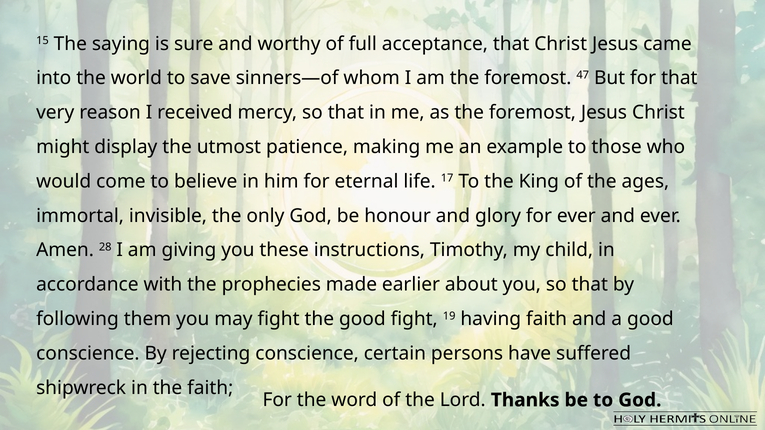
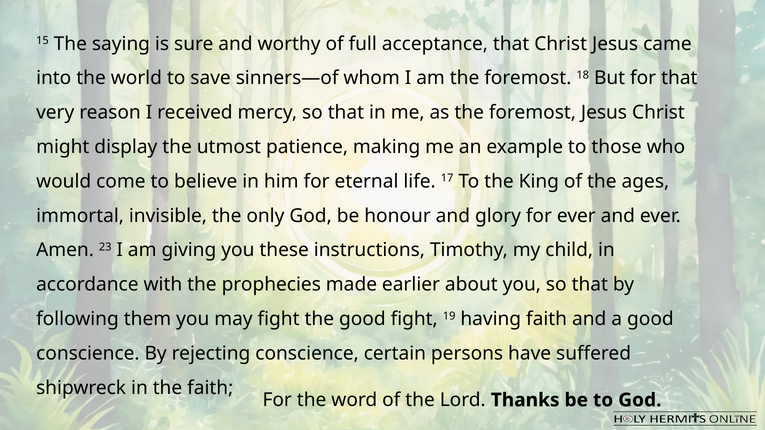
47: 47 -> 18
28: 28 -> 23
